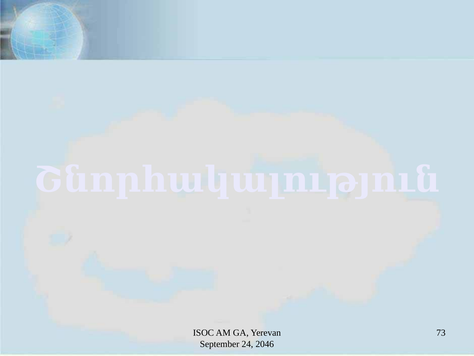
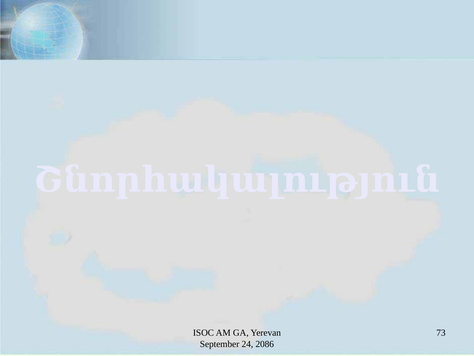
2046: 2046 -> 2086
